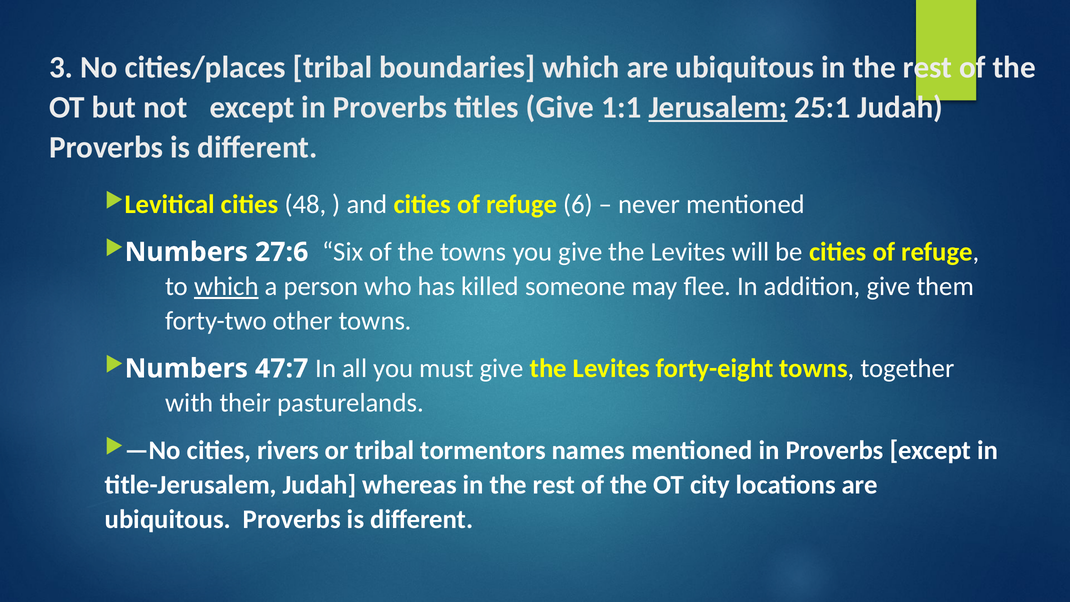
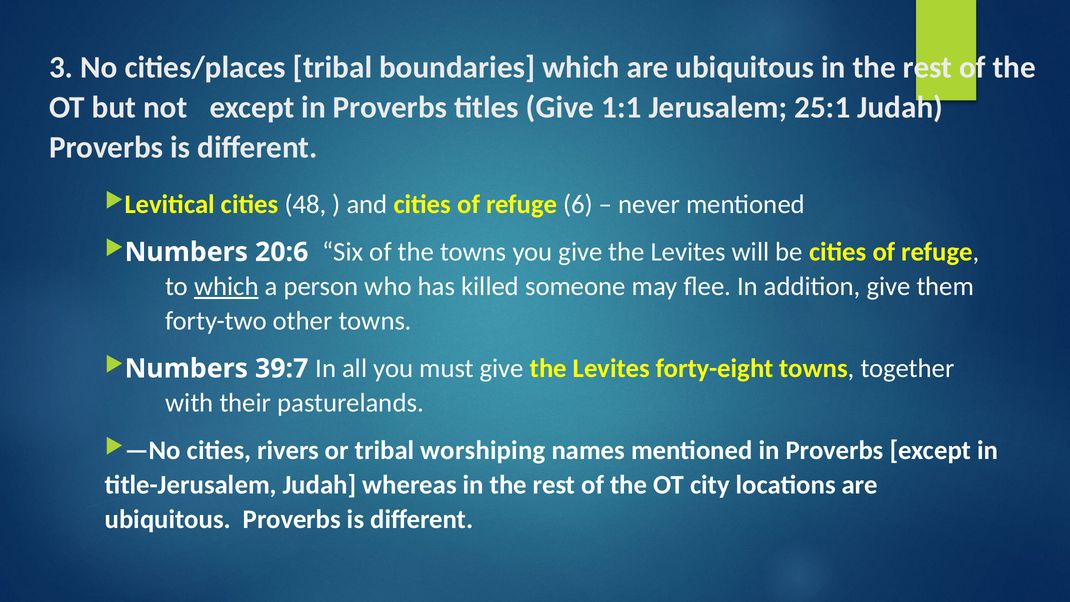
Jerusalem underline: present -> none
27:6: 27:6 -> 20:6
47:7: 47:7 -> 39:7
tormentors: tormentors -> worshiping
